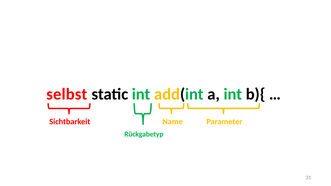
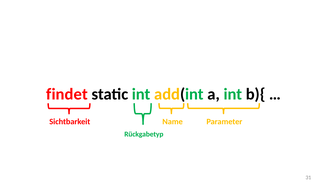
selbst: selbst -> findet
